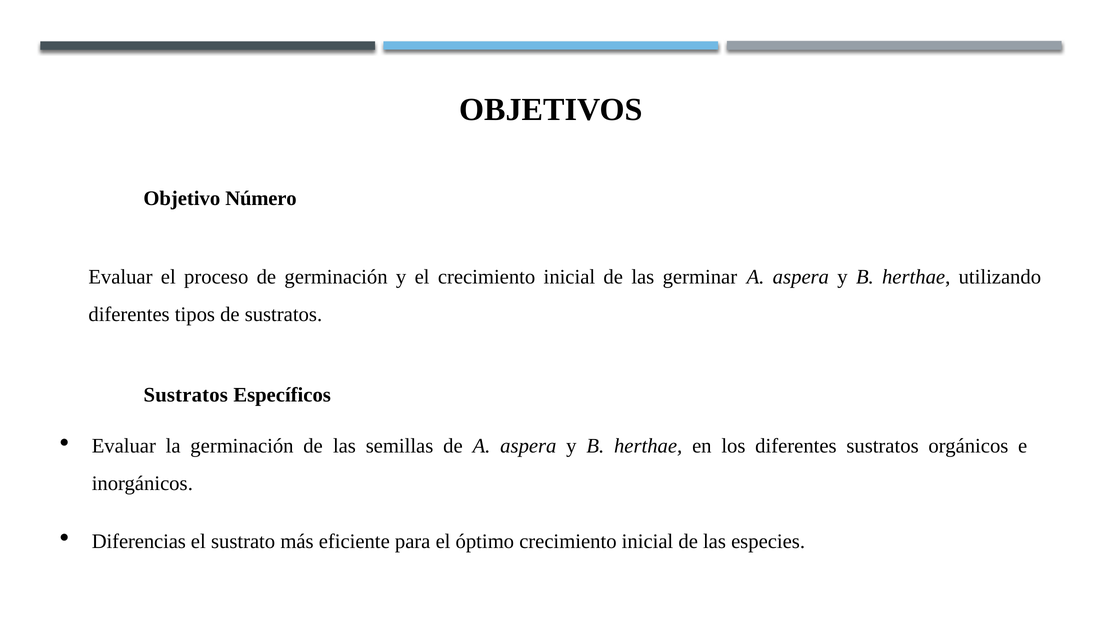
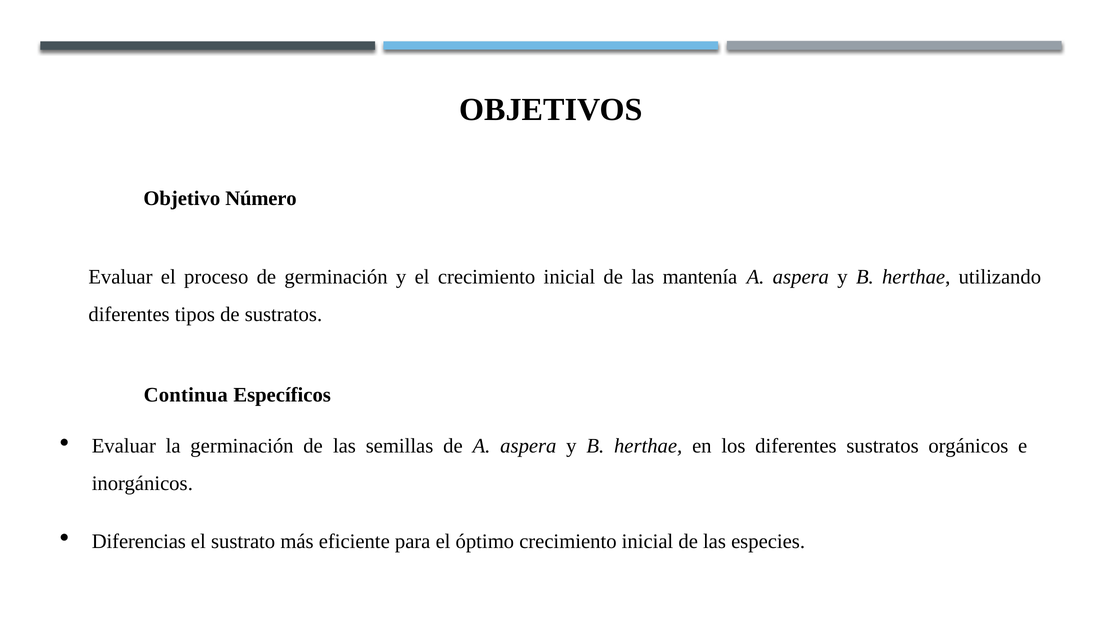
germinar: germinar -> mantenía
Sustratos at (186, 395): Sustratos -> Continua
